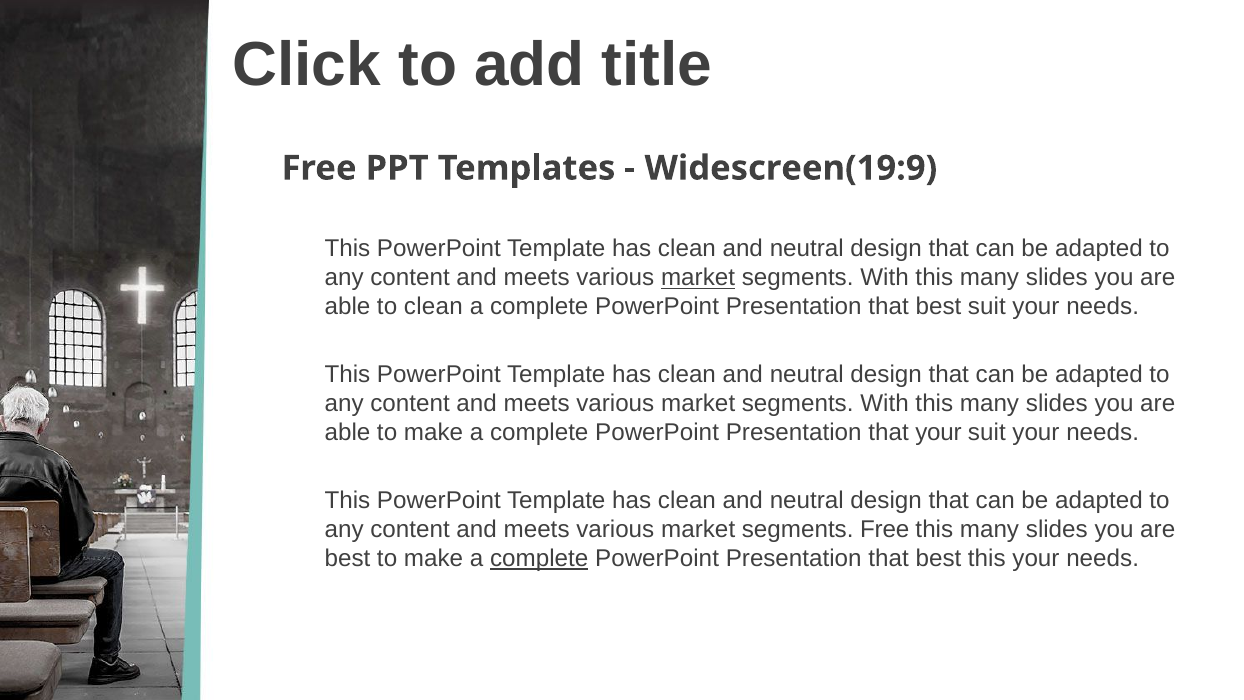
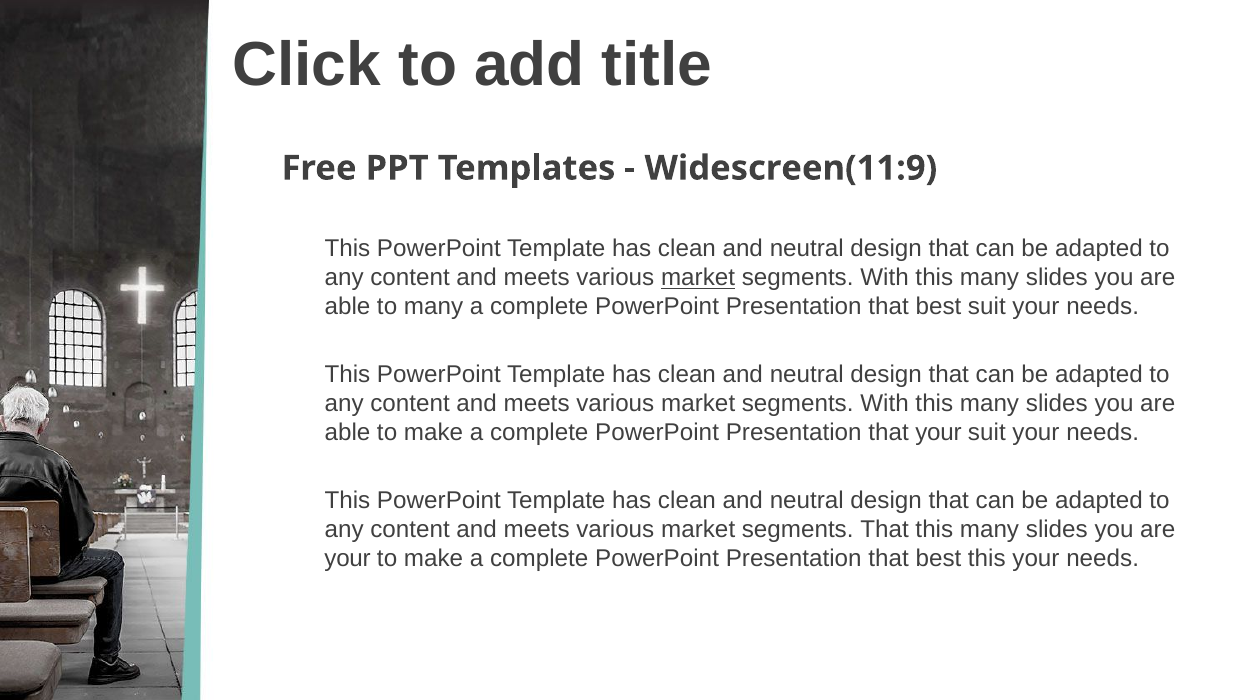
Widescreen(19:9: Widescreen(19:9 -> Widescreen(11:9
to clean: clean -> many
segments Free: Free -> That
best at (347, 559): best -> your
complete at (539, 559) underline: present -> none
